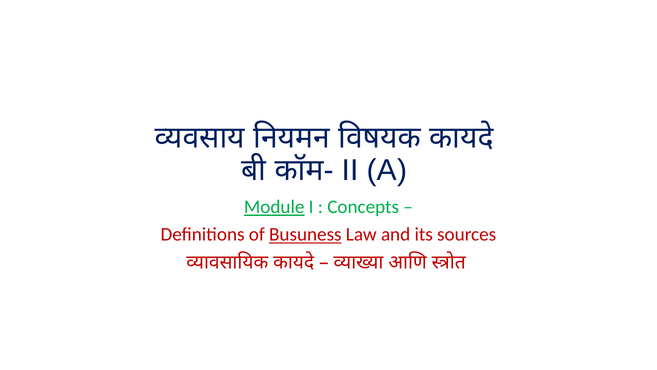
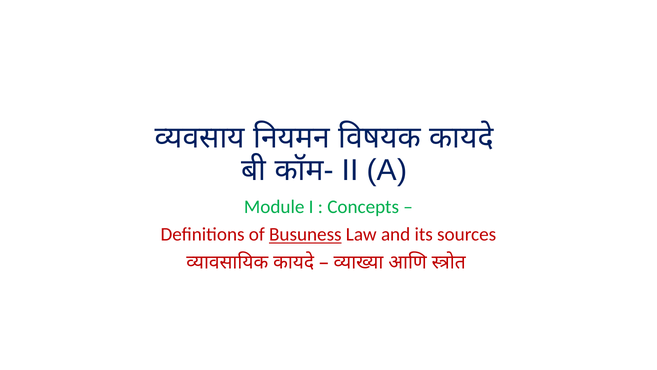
Module underline: present -> none
